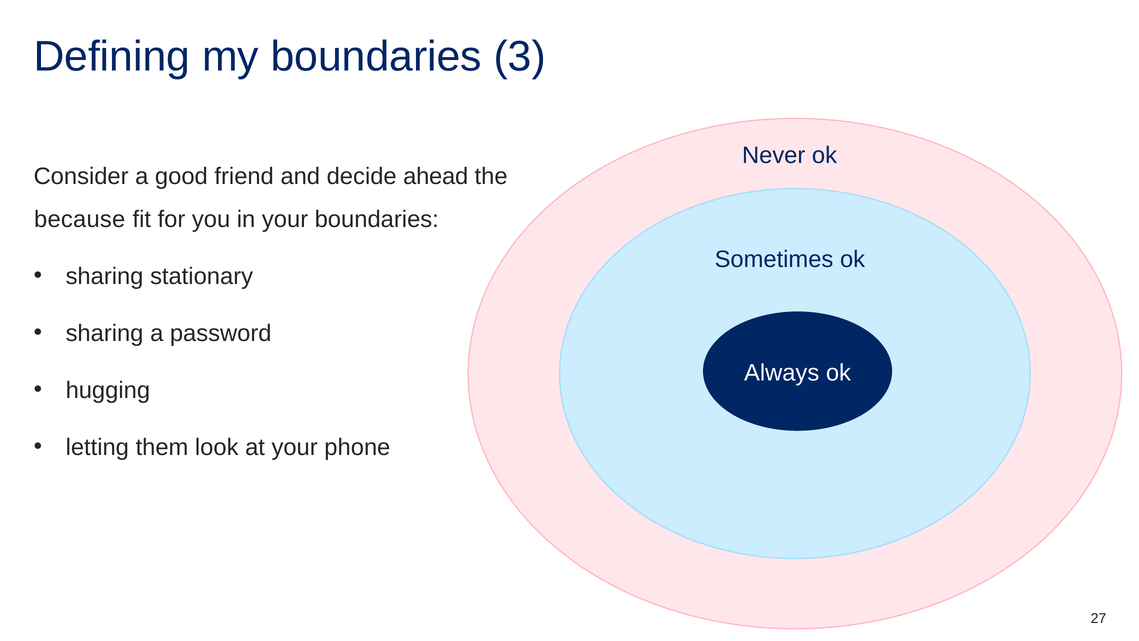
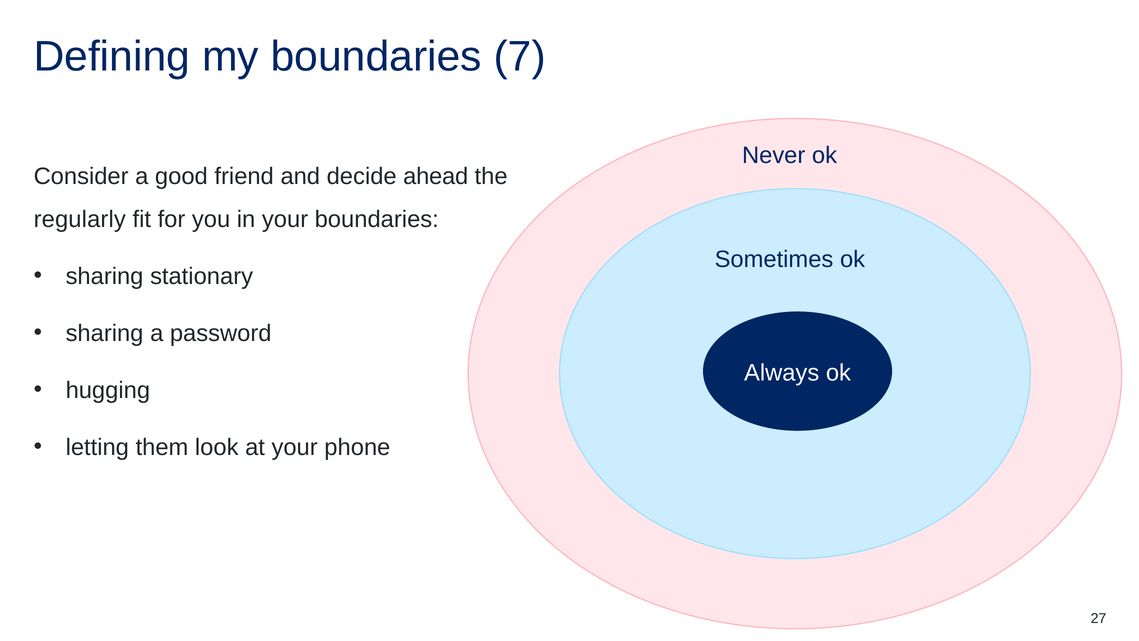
3: 3 -> 7
because: because -> regularly
